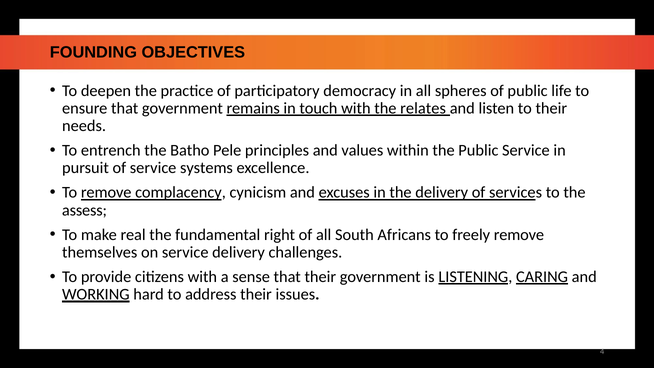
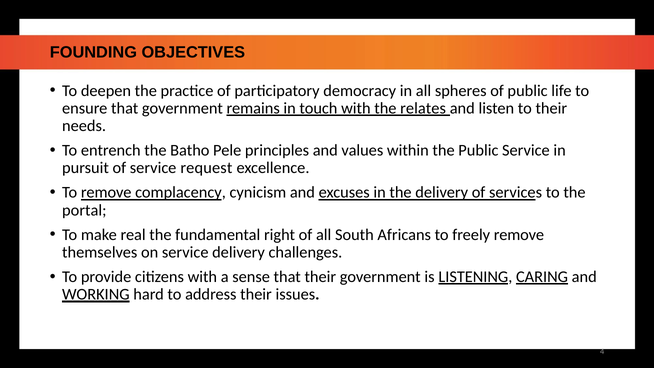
systems: systems -> request
assess: assess -> portal
